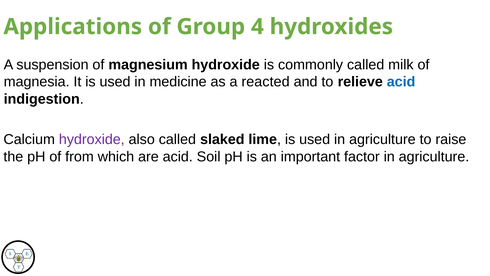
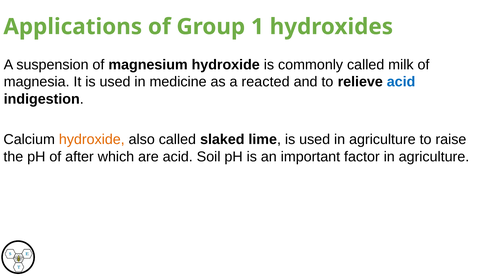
4: 4 -> 1
hydroxide at (92, 139) colour: purple -> orange
from: from -> after
